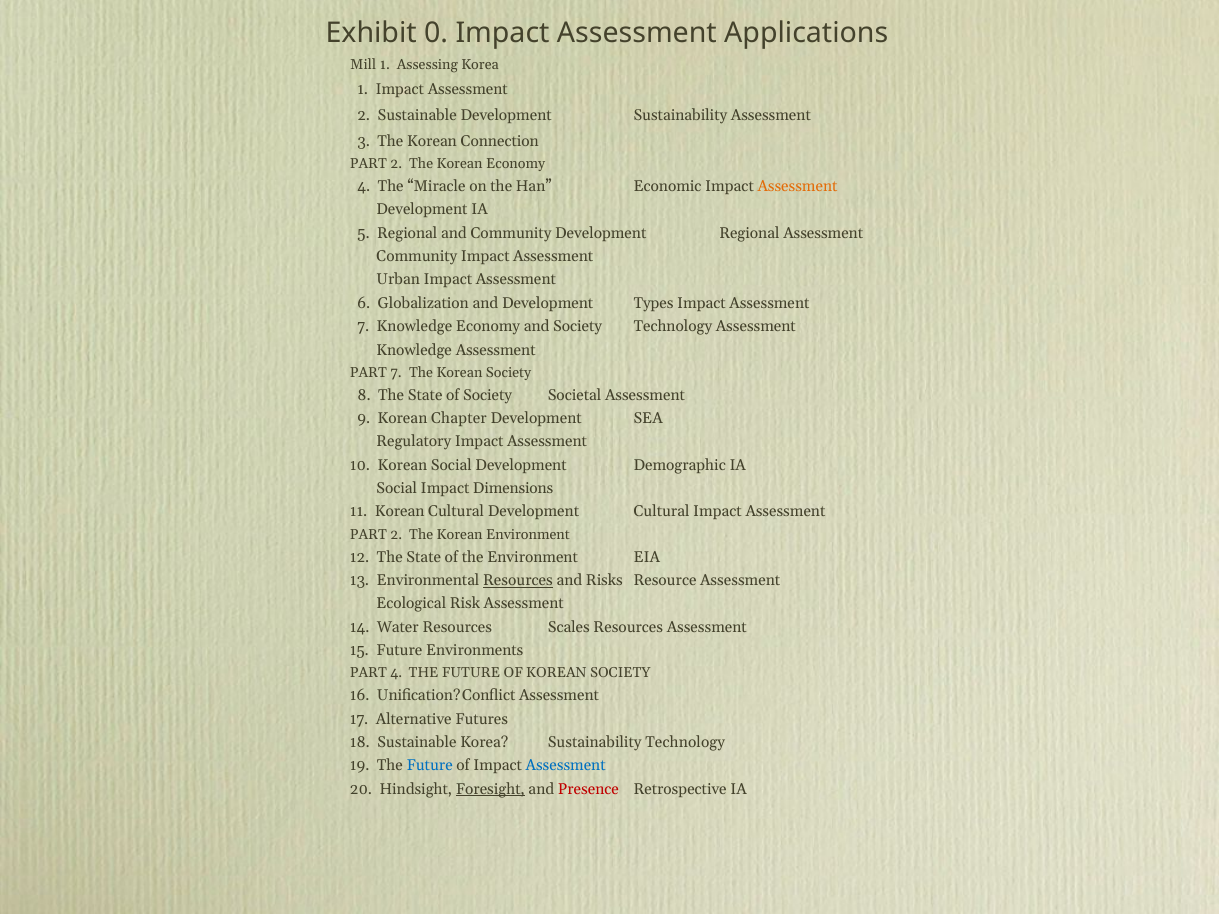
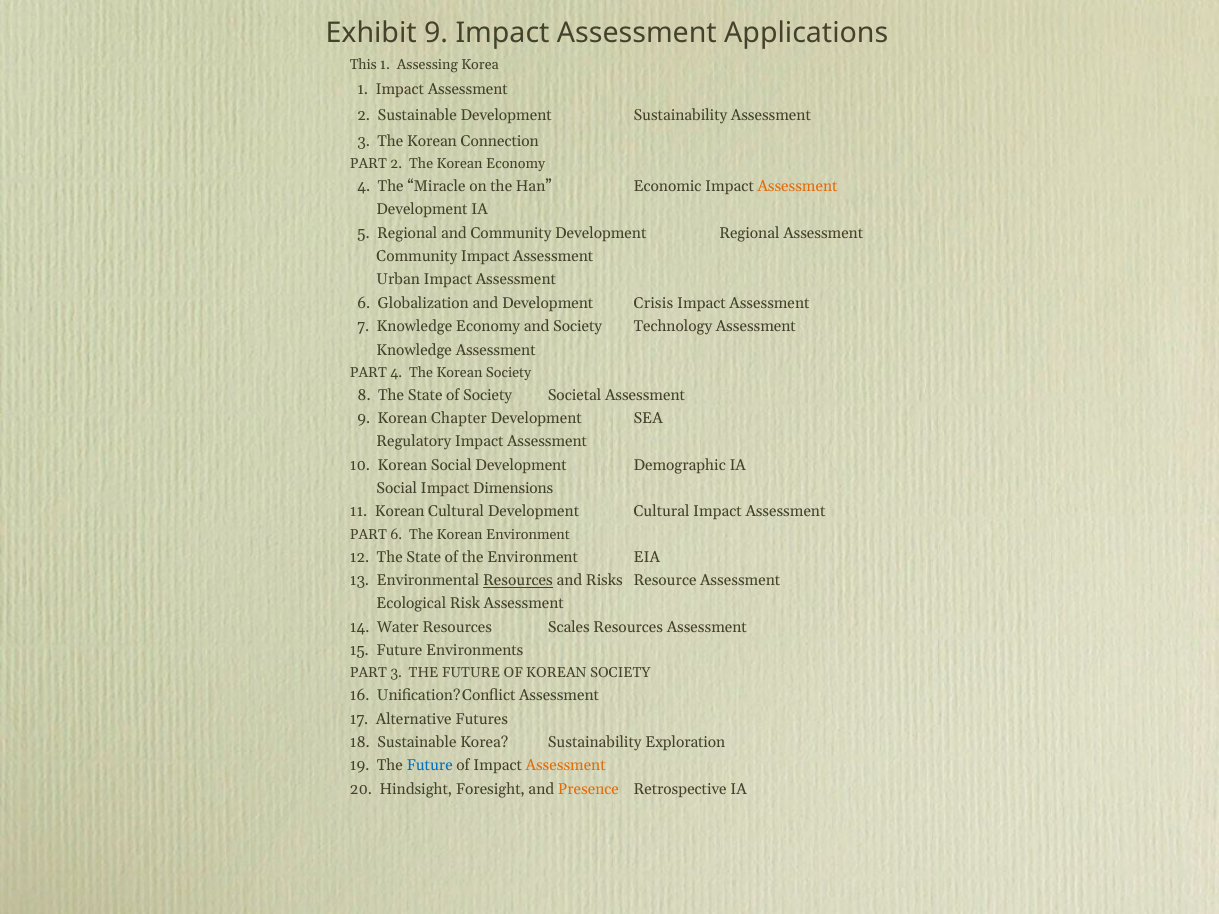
Exhibit 0: 0 -> 9
Mill: Mill -> This
Types: Types -> Crisis
PART 7: 7 -> 4
2 at (396, 535): 2 -> 6
PART 4: 4 -> 3
Sustainability Technology: Technology -> Exploration
Assessment at (566, 766) colour: blue -> orange
Foresight underline: present -> none
Presence colour: red -> orange
